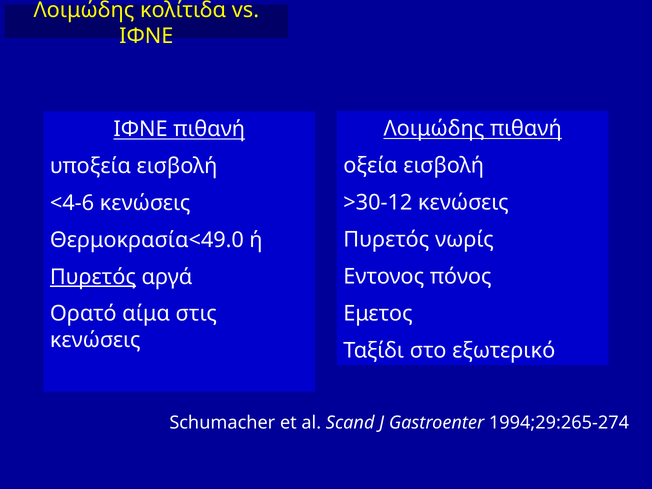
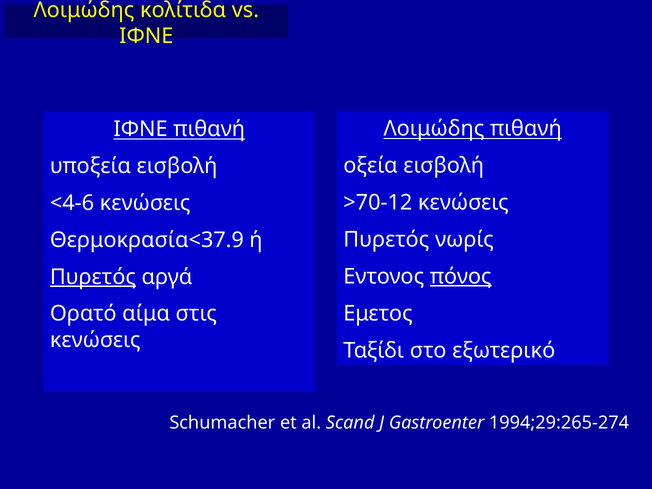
>30-12: >30-12 -> >70-12
Θερμοκρασία<49.0: Θερμοκρασία<49.0 -> Θερμοκρασία<37.9
πόνος underline: none -> present
